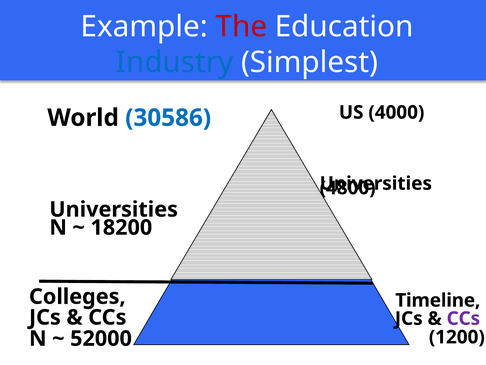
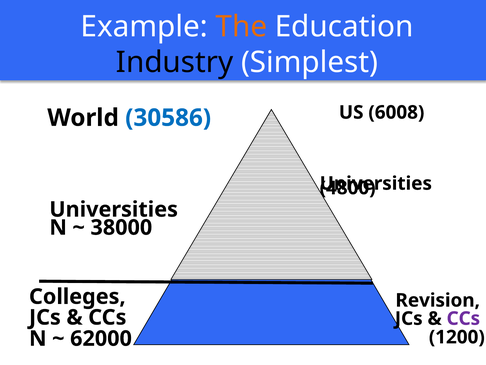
The colour: red -> orange
Industry colour: blue -> black
4000: 4000 -> 6008
18200: 18200 -> 38000
Timeline: Timeline -> Revision
52000: 52000 -> 62000
